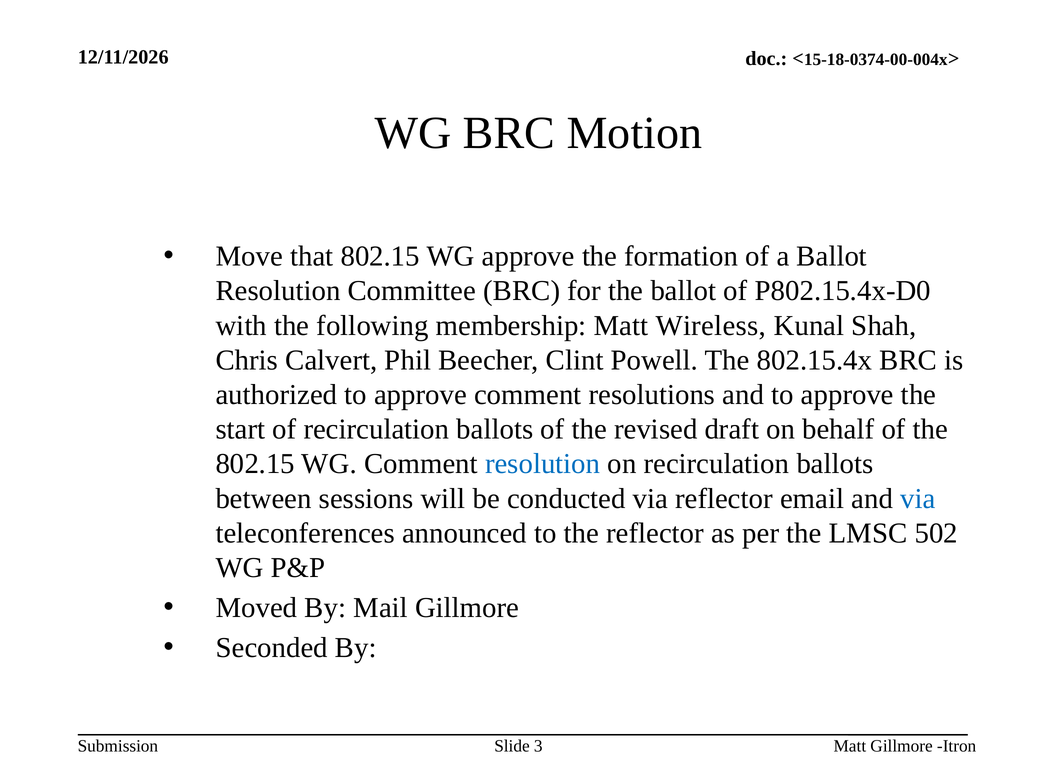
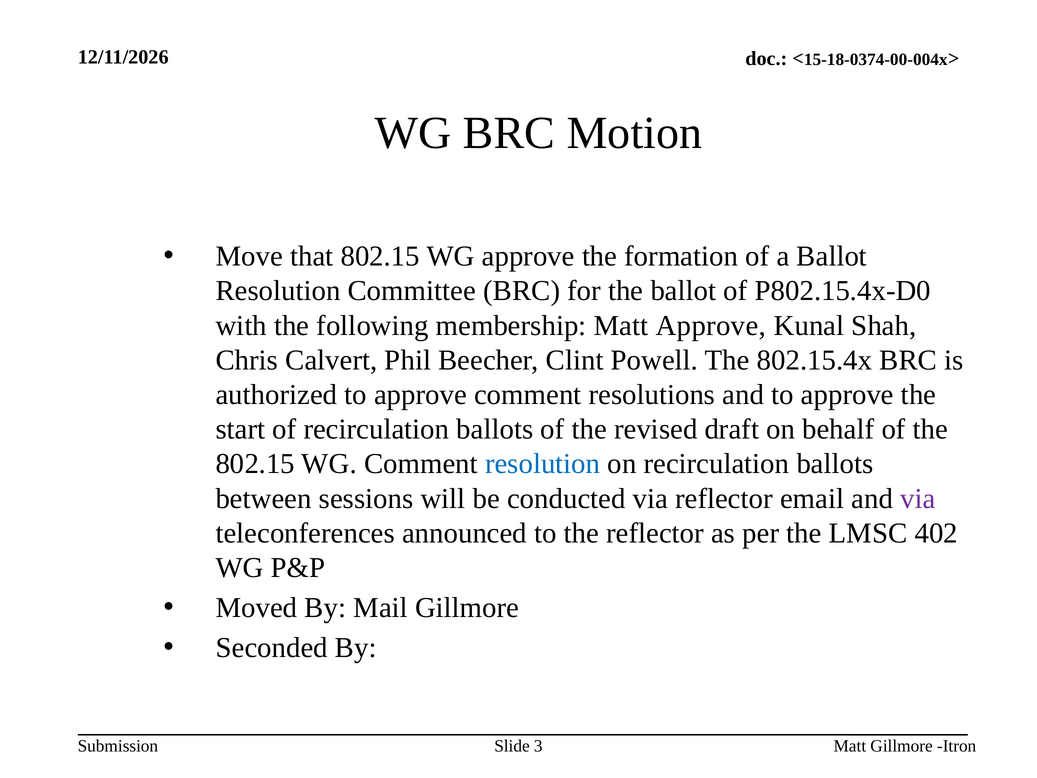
Matt Wireless: Wireless -> Approve
via at (918, 498) colour: blue -> purple
502: 502 -> 402
